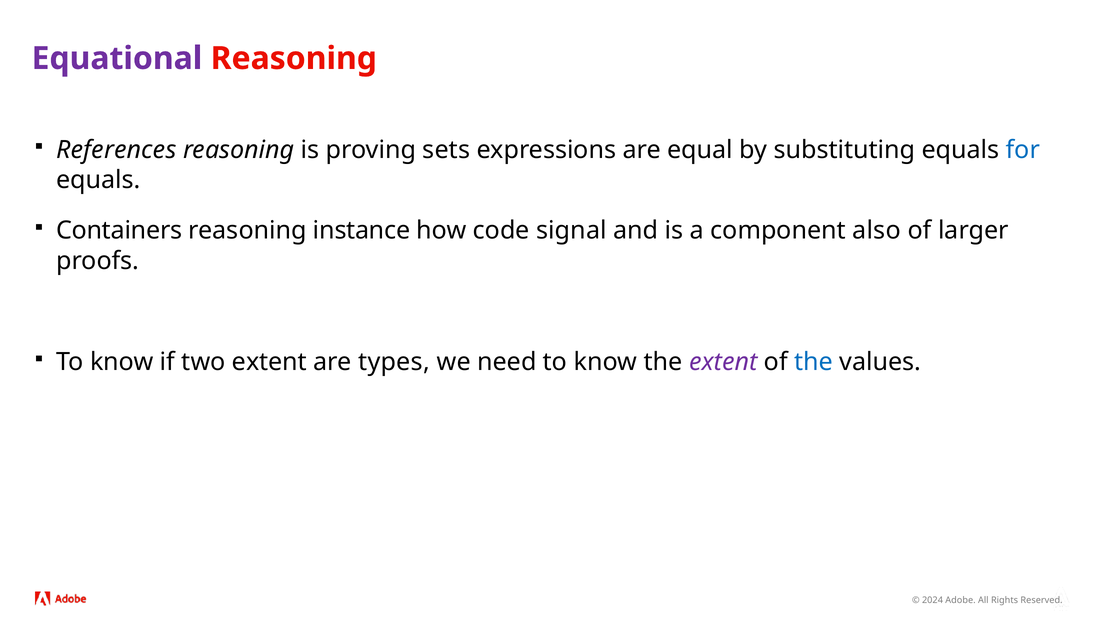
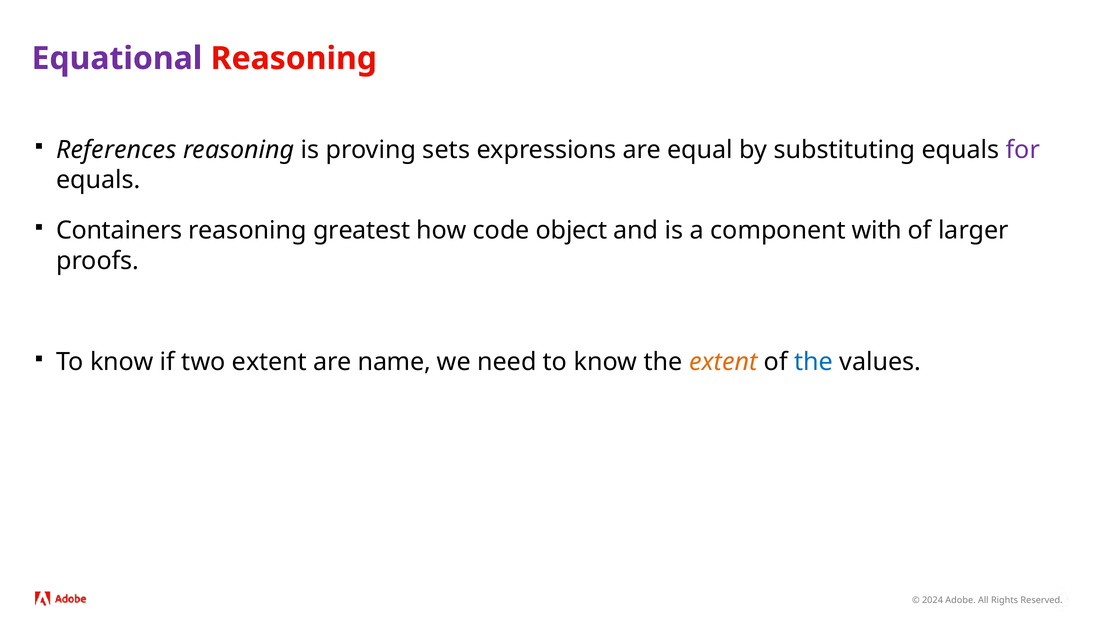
for colour: blue -> purple
instance: instance -> greatest
signal: signal -> object
also: also -> with
types: types -> name
extent at (723, 362) colour: purple -> orange
